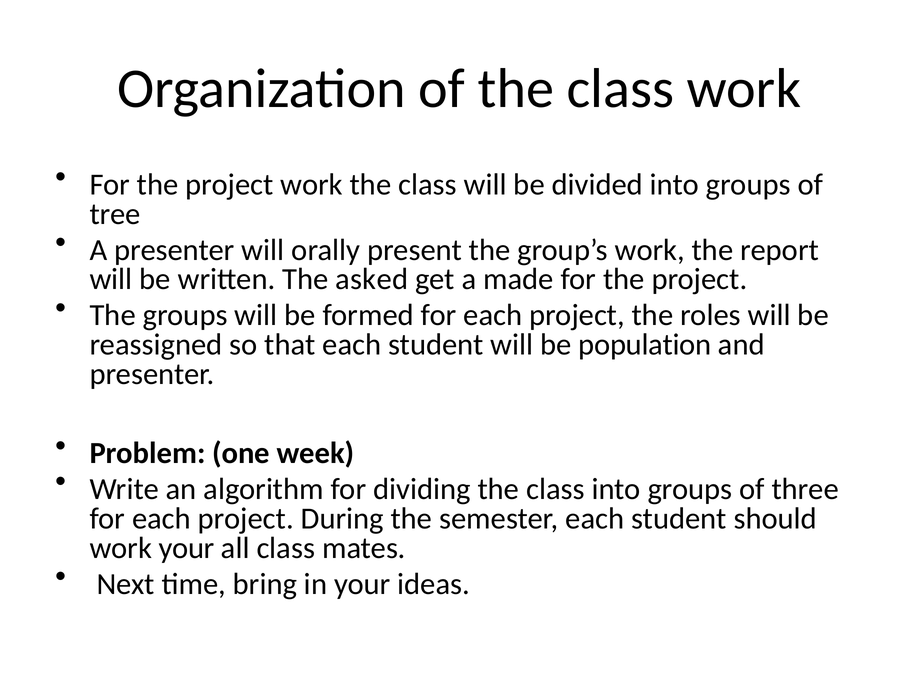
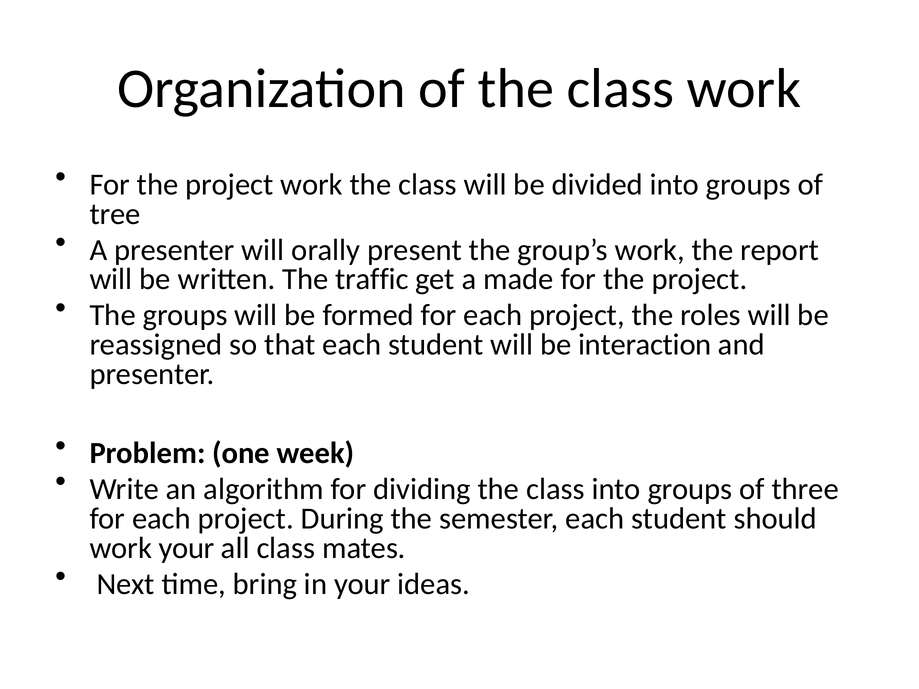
asked: asked -> traffic
population: population -> interaction
